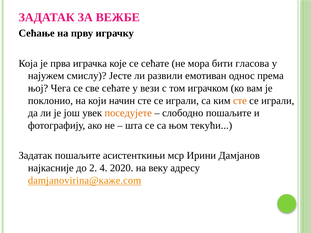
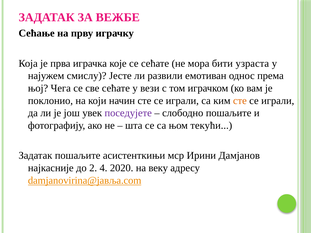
гласова: гласова -> узраста
поседујете colour: orange -> purple
damjanovirina@каже.com: damjanovirina@каже.com -> damjanovirina@јавља.com
